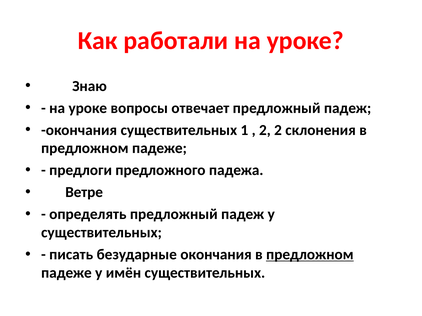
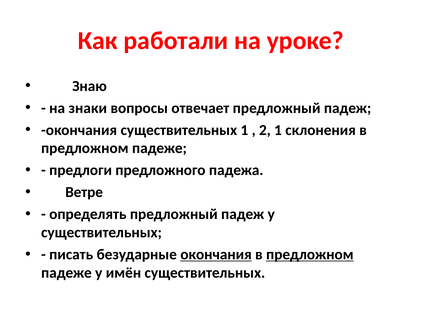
уроке at (88, 108): уроке -> знаки
2 2: 2 -> 1
окончания at (216, 255) underline: none -> present
